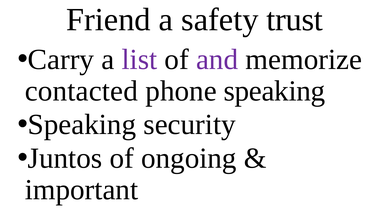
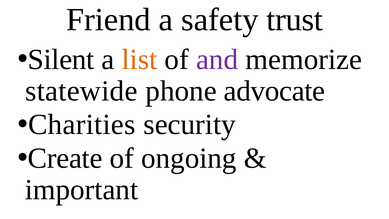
Carry: Carry -> Silent
list colour: purple -> orange
contacted: contacted -> statewide
phone speaking: speaking -> advocate
Speaking at (82, 124): Speaking -> Charities
Juntos: Juntos -> Create
